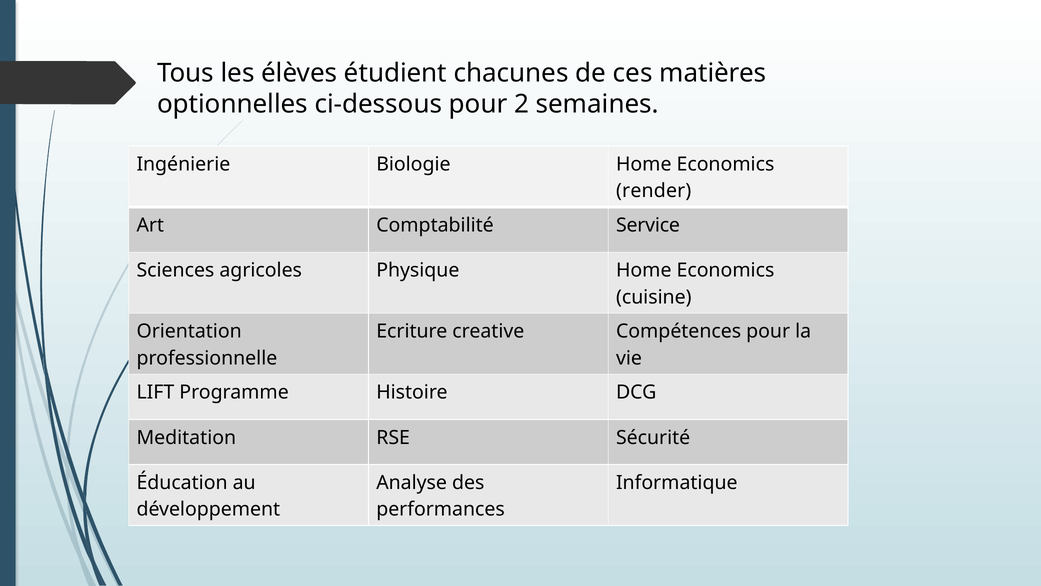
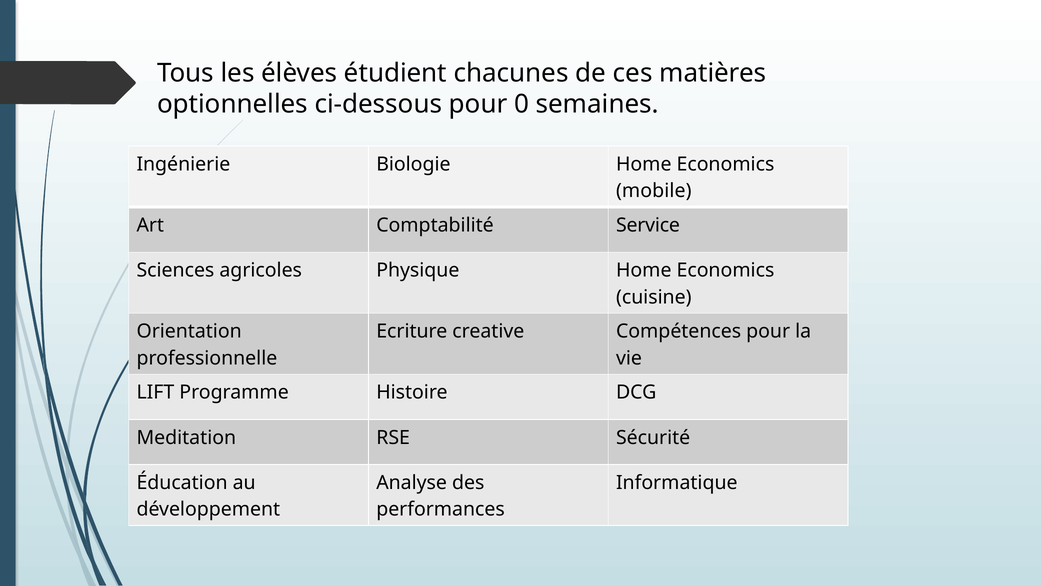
2: 2 -> 0
render: render -> mobile
